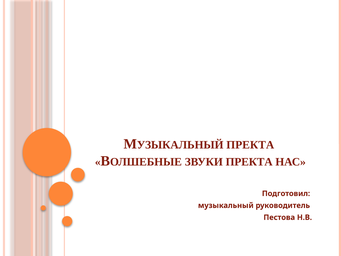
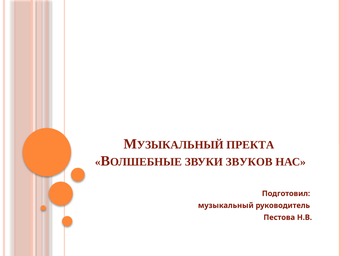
ЗВУКИ ПРЕКТА: ПРЕКТА -> ЗВУКОВ
